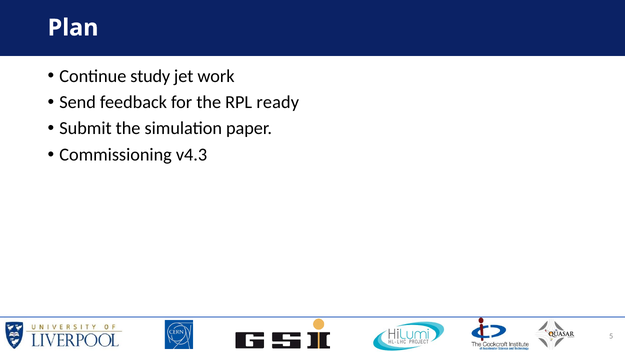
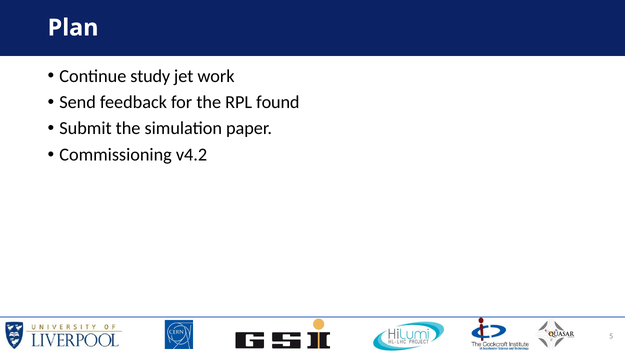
ready: ready -> found
v4.3: v4.3 -> v4.2
